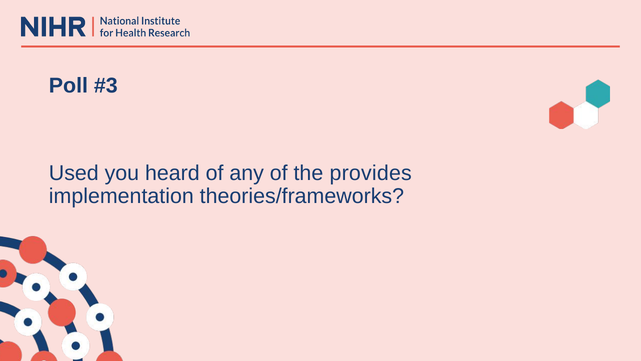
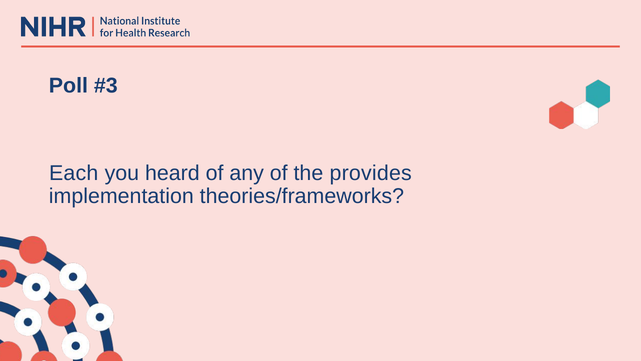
Used: Used -> Each
